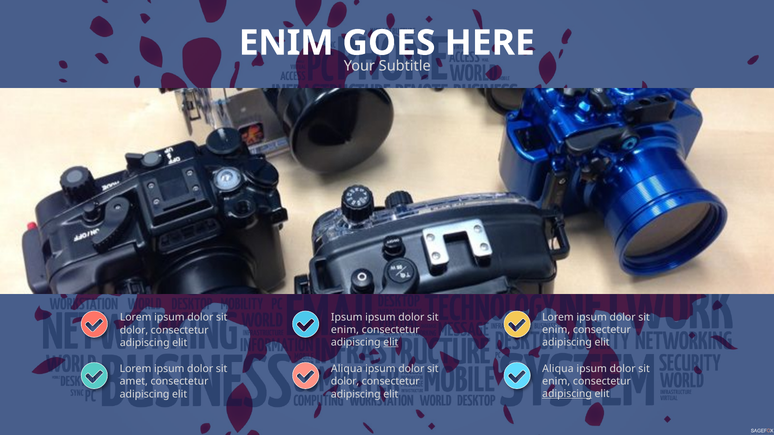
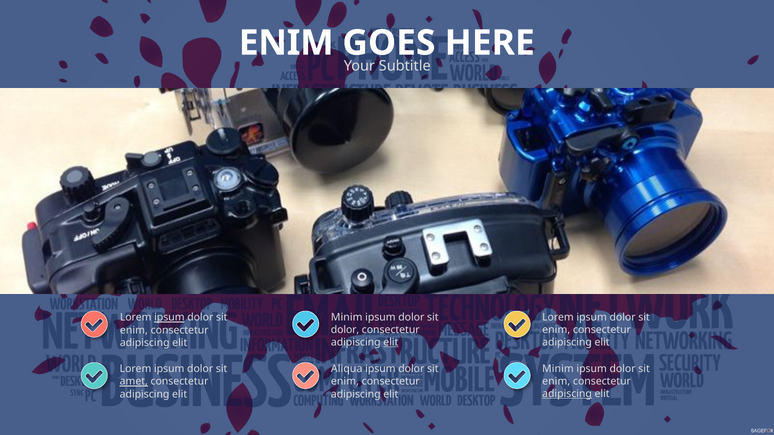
Ipsum at (347, 317): Ipsum -> Minim
ipsum at (169, 318) underline: none -> present
enim at (345, 330): enim -> dolor
dolor at (134, 330): dolor -> enim
Aliqua at (558, 369): Aliqua -> Minim
amet underline: none -> present
dolor at (345, 382): dolor -> enim
